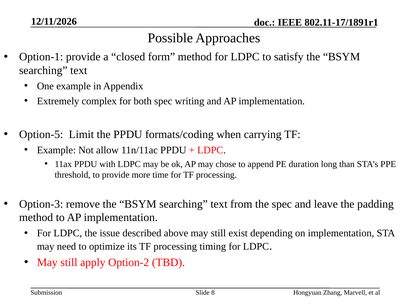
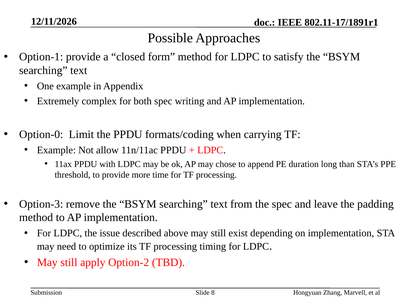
Option-5: Option-5 -> Option-0
